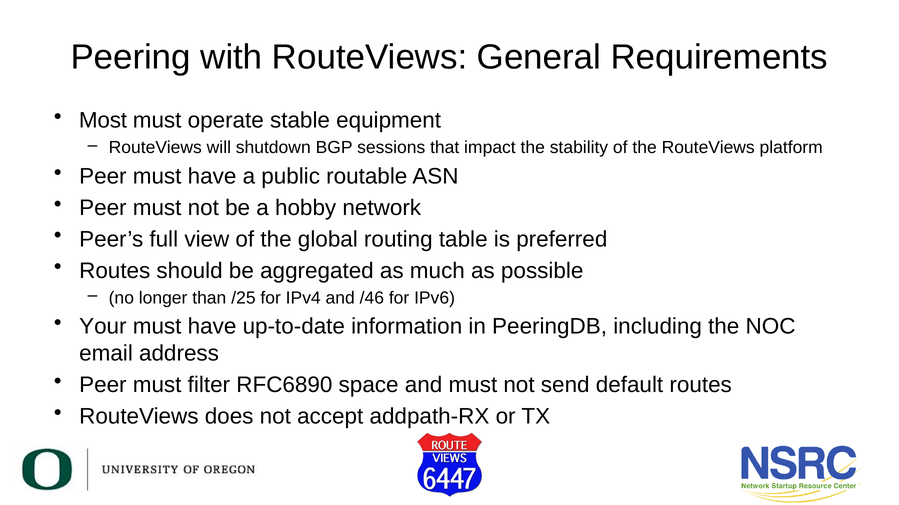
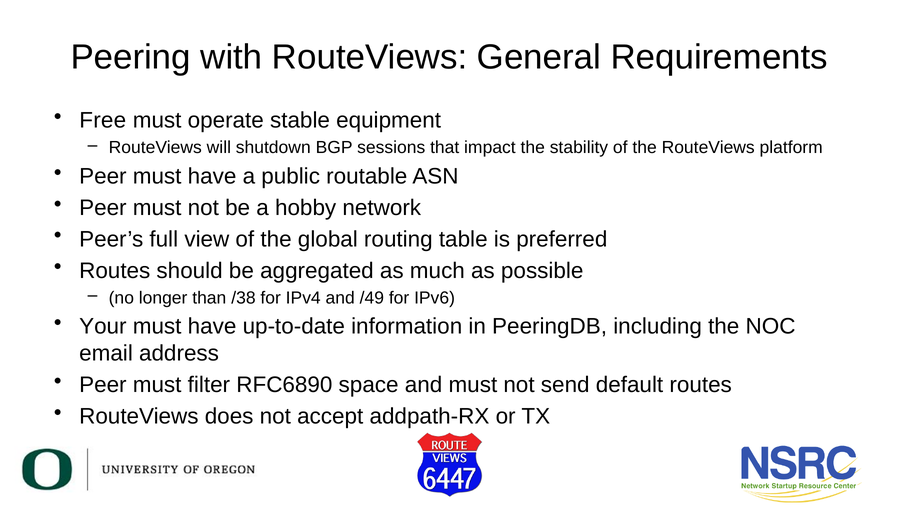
Most: Most -> Free
/25: /25 -> /38
/46: /46 -> /49
